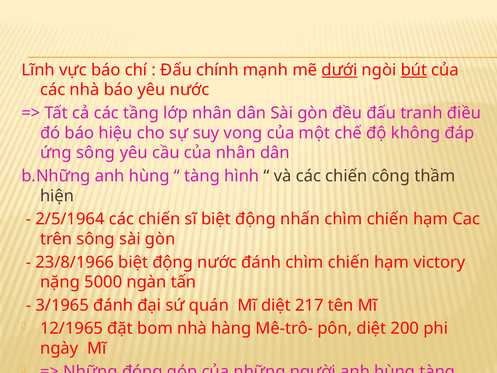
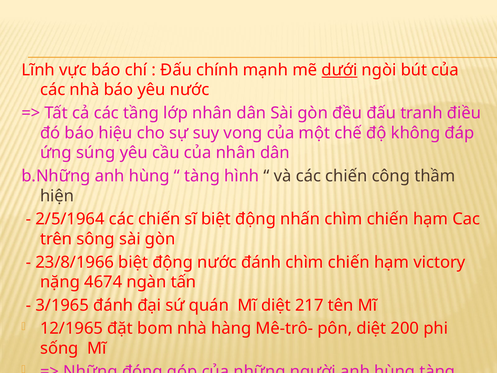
bút underline: present -> none
ứng sông: sông -> súng
5000: 5000 -> 4674
ngày: ngày -> sống
